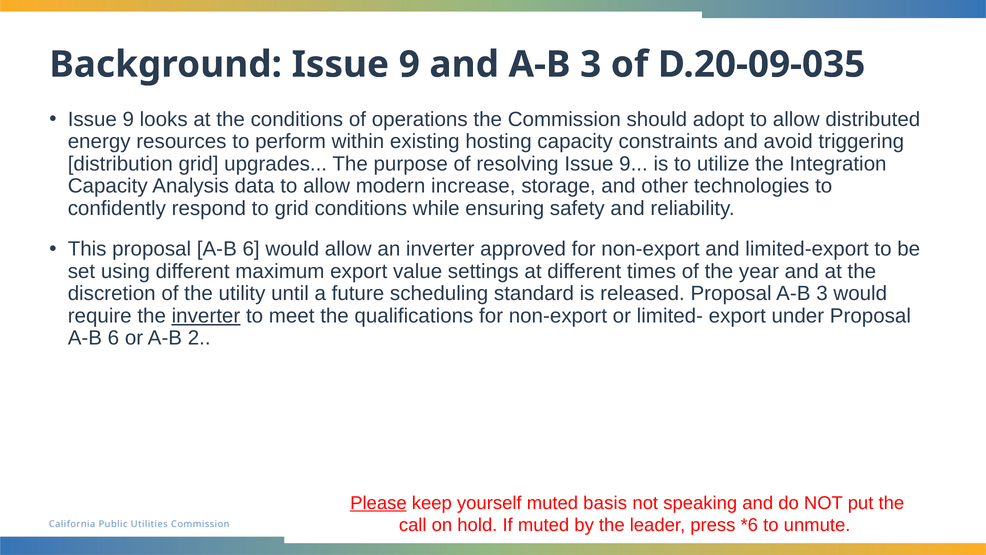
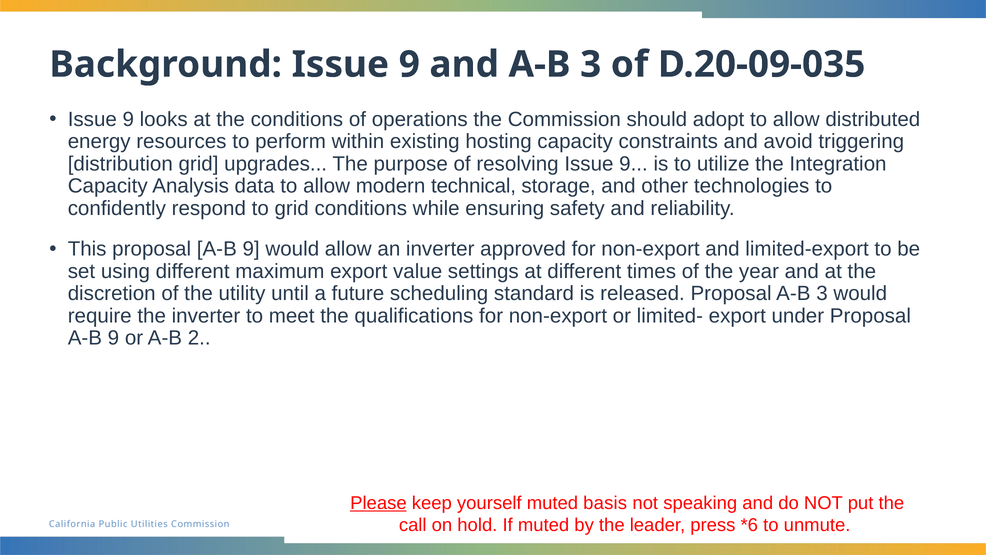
increase: increase -> technical
This proposal A-B 6: 6 -> 9
inverter at (206, 316) underline: present -> none
6 at (113, 338): 6 -> 9
